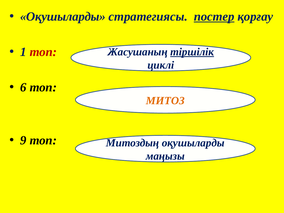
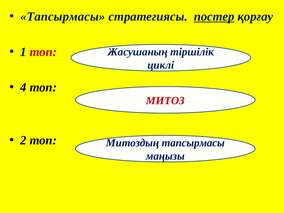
Оқушыларды at (63, 17): Оқушыларды -> Тапсырмасы
тіршілік underline: present -> none
6: 6 -> 4
МИТОЗ colour: orange -> red
9: 9 -> 2
Митоздың оқушыларды: оқушыларды -> тапсырмасы
